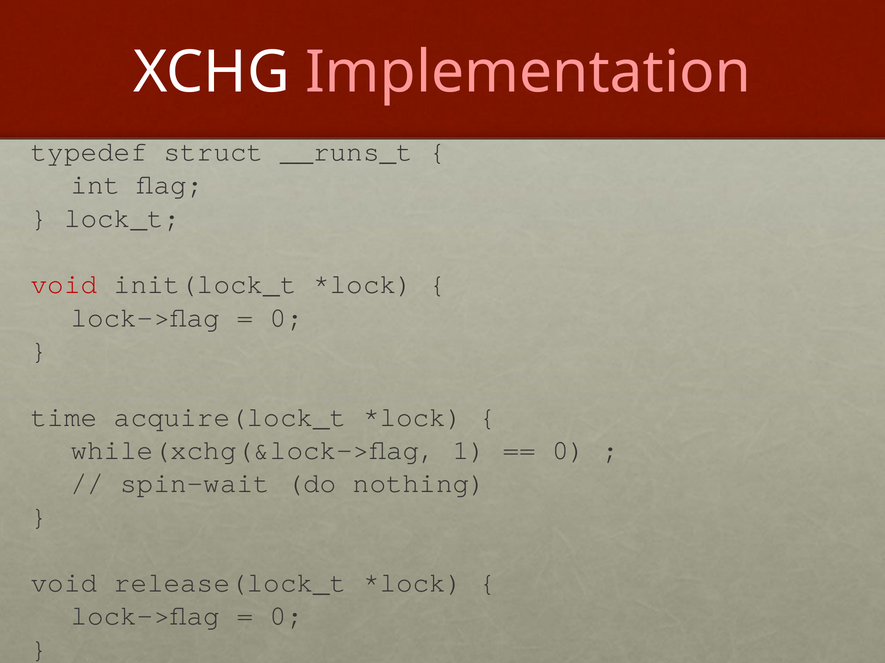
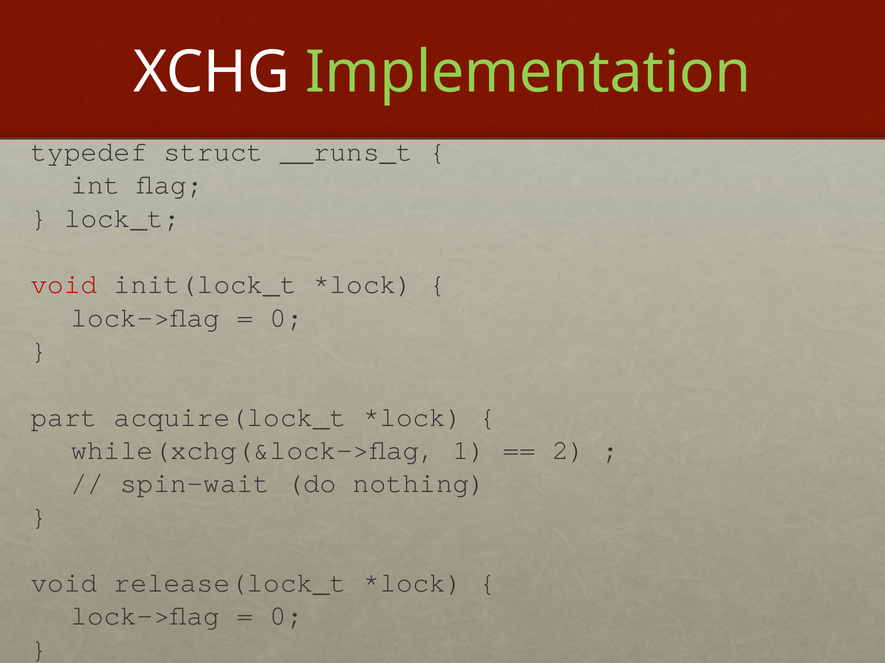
Implementation colour: pink -> light green
time: time -> part
0 at (569, 451): 0 -> 2
